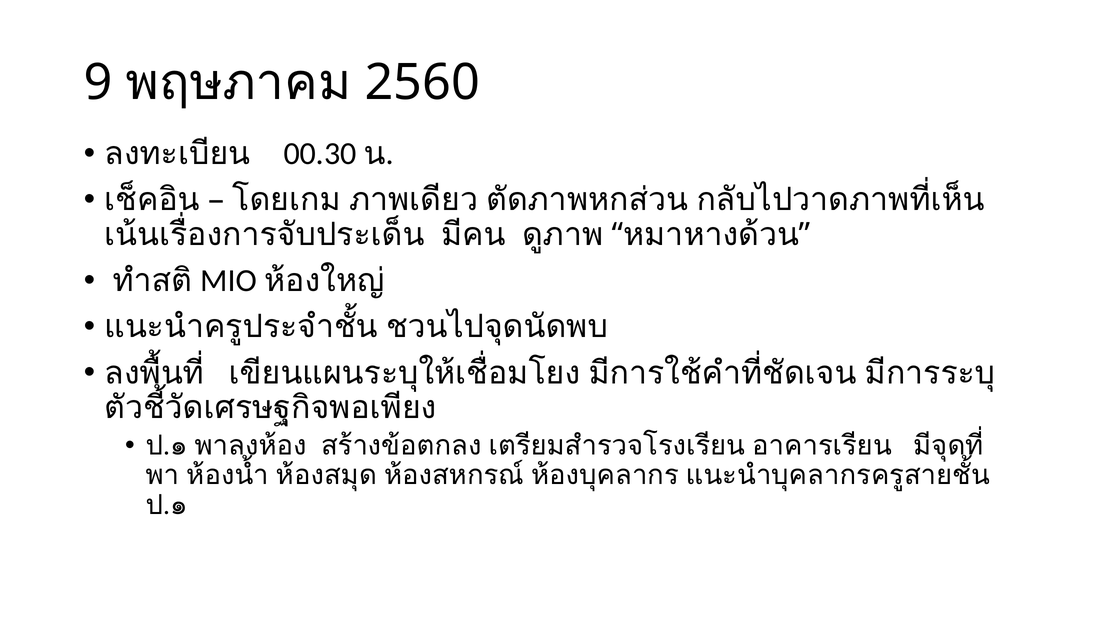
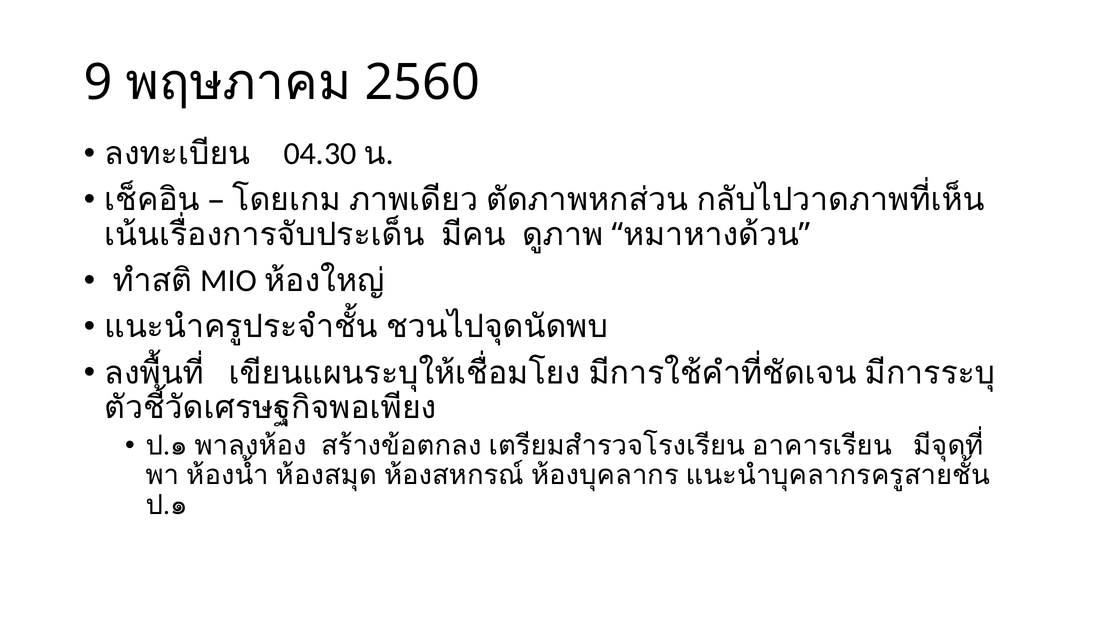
00.30: 00.30 -> 04.30
